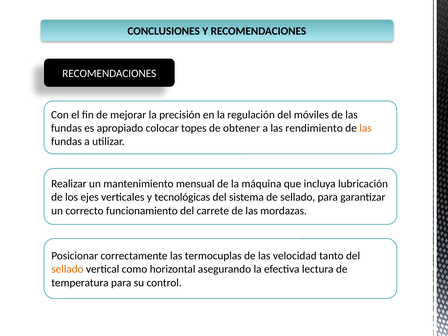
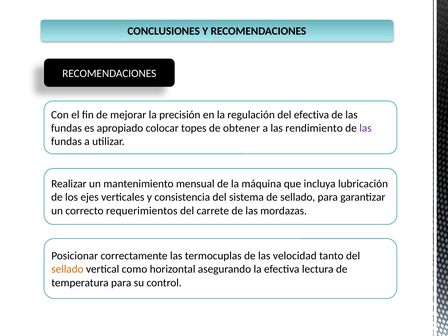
del móviles: móviles -> efectiva
las at (365, 128) colour: orange -> purple
tecnológicas: tecnológicas -> consistencia
funcionamiento: funcionamiento -> requerimientos
